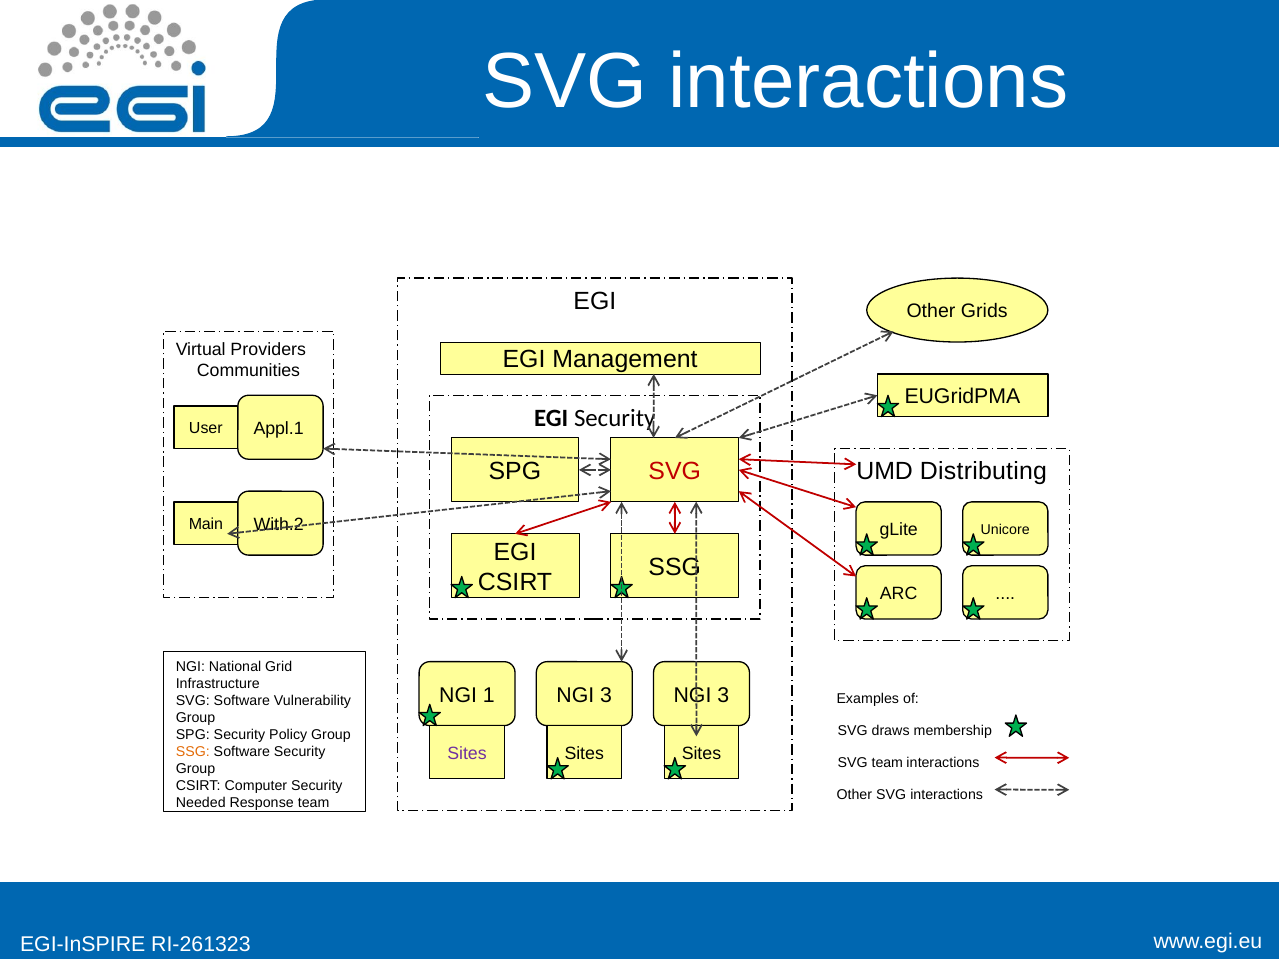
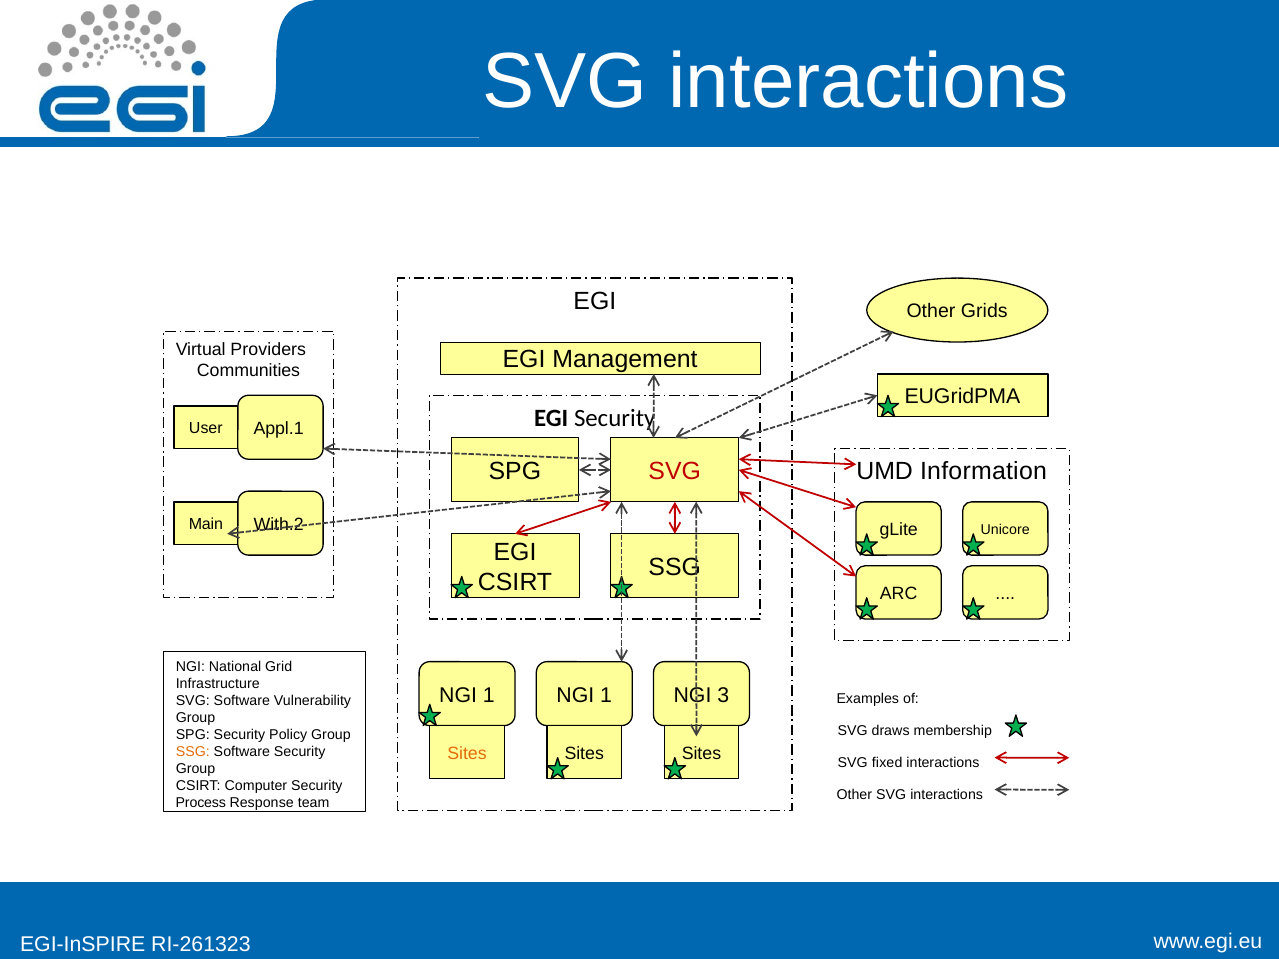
Distributing: Distributing -> Information
3 at (606, 695): 3 -> 1
Sites at (467, 754) colour: purple -> orange
SVG team: team -> fixed
Needed: Needed -> Process
